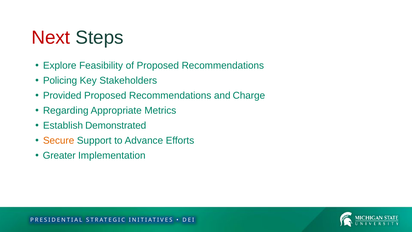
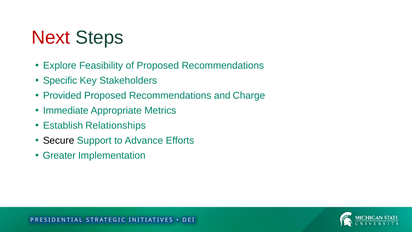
Policing: Policing -> Specific
Regarding: Regarding -> Immediate
Demonstrated: Demonstrated -> Relationships
Secure colour: orange -> black
